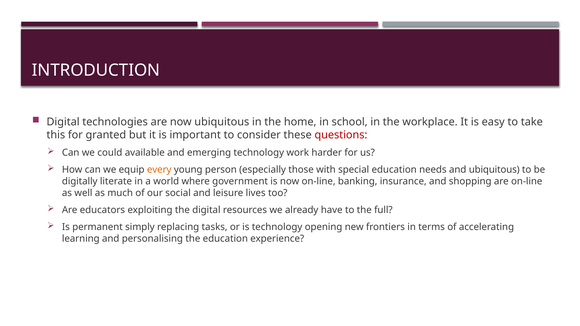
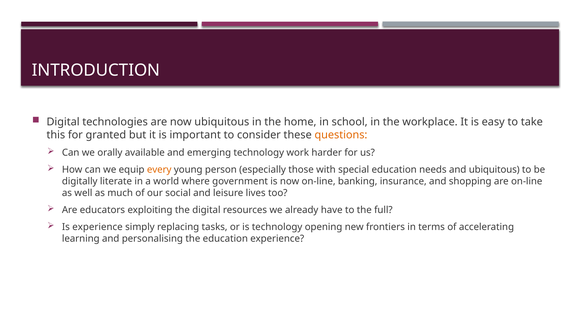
questions colour: red -> orange
could: could -> orally
Is permanent: permanent -> experience
